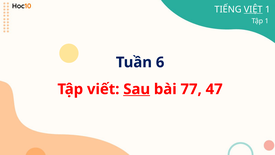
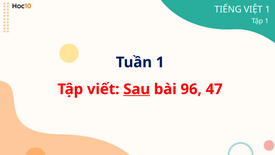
VIỆT underline: present -> none
Tuần 6: 6 -> 1
77: 77 -> 96
